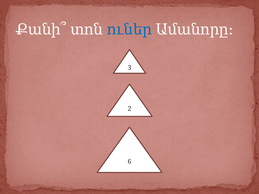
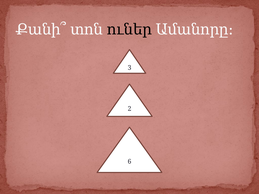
ուներ colour: blue -> black
